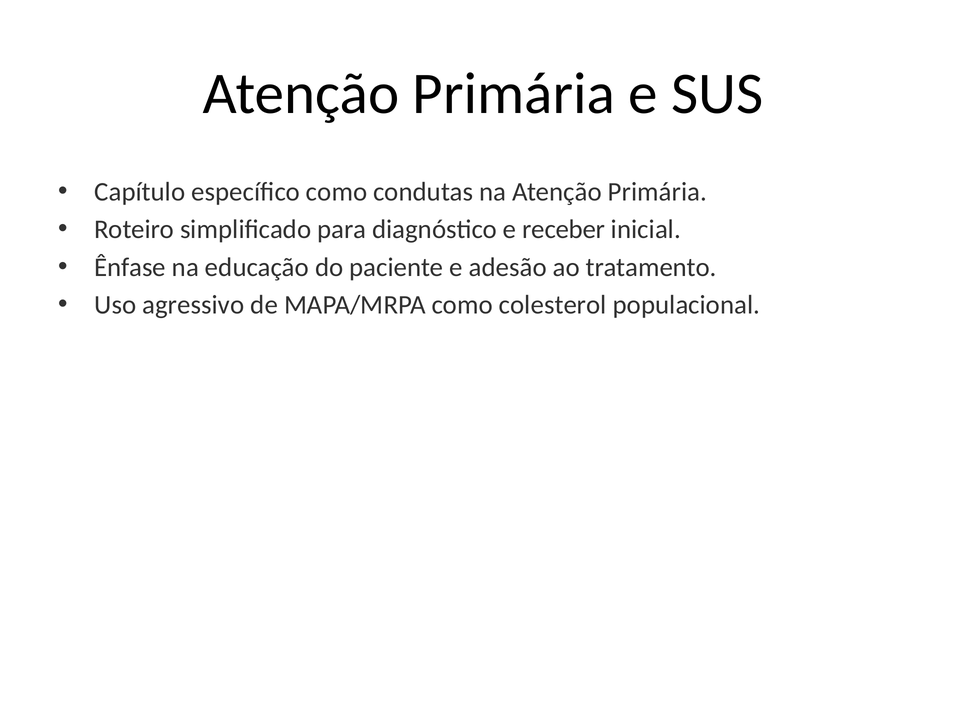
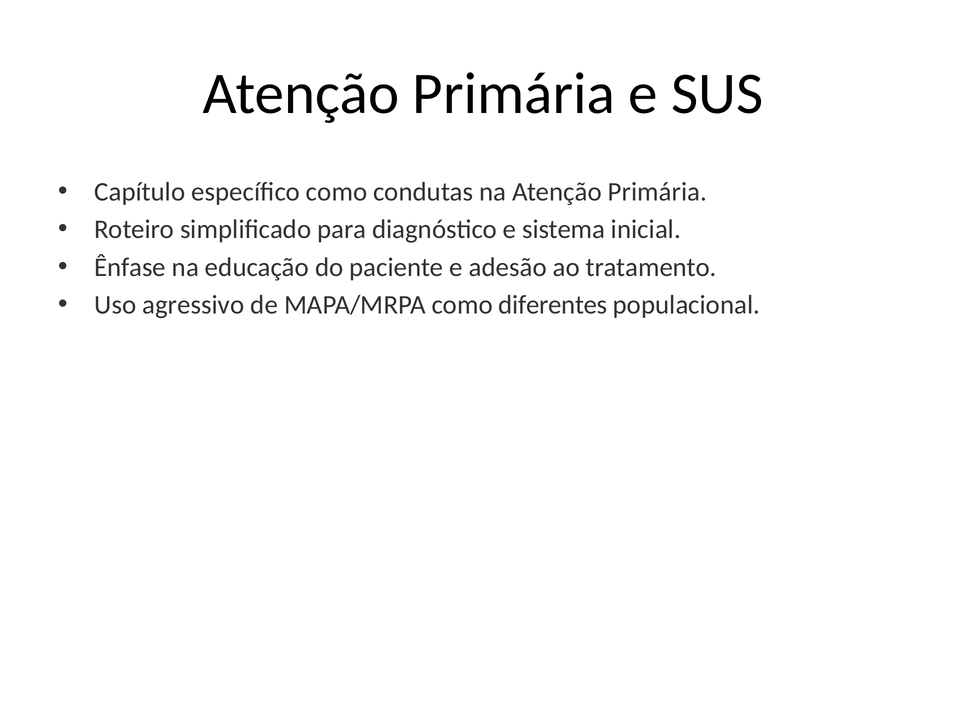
receber: receber -> sistema
colesterol: colesterol -> diferentes
